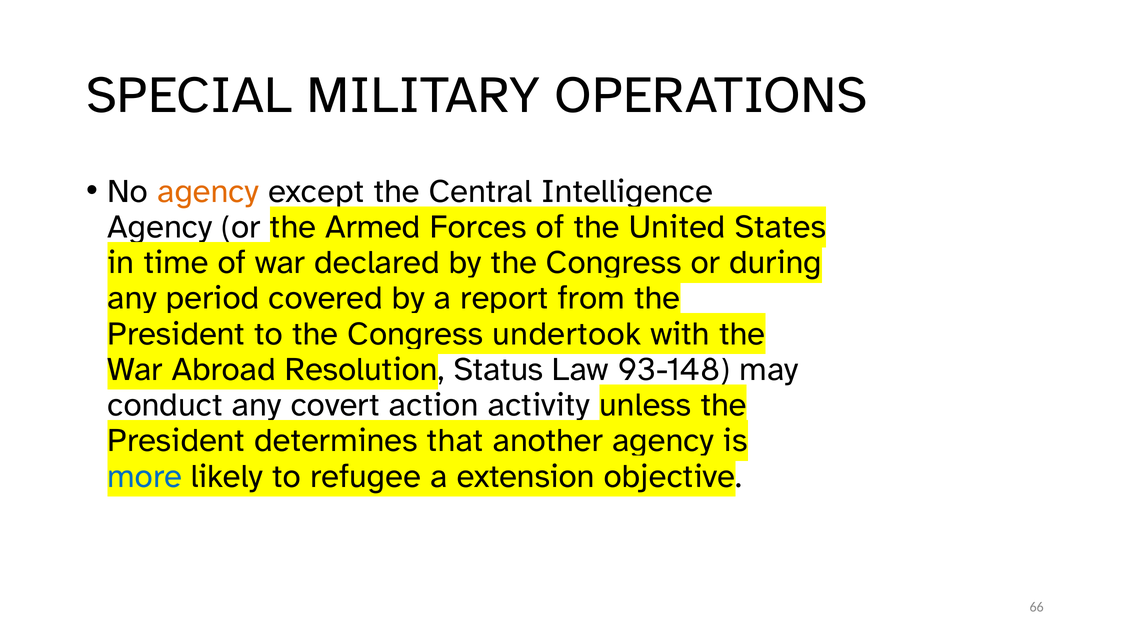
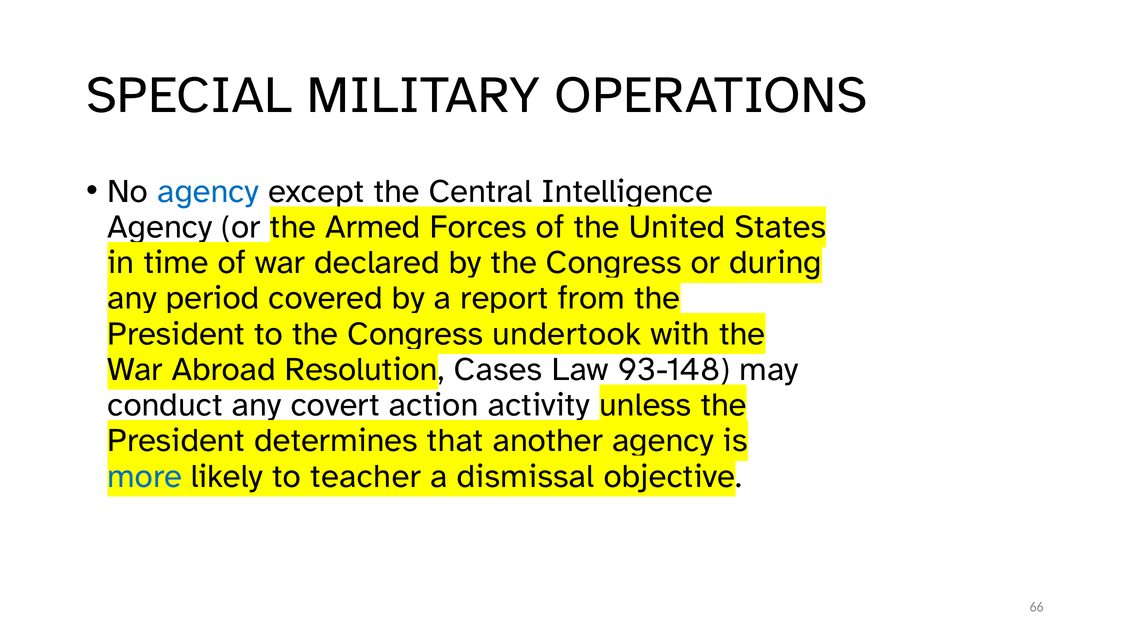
agency at (208, 191) colour: orange -> blue
Status: Status -> Cases
refugee: refugee -> teacher
extension: extension -> dismissal
